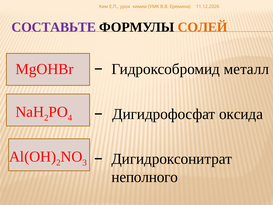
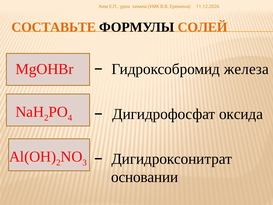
СОСТАВЬТЕ colour: purple -> orange
металл: металл -> железа
неполного: неполного -> основании
